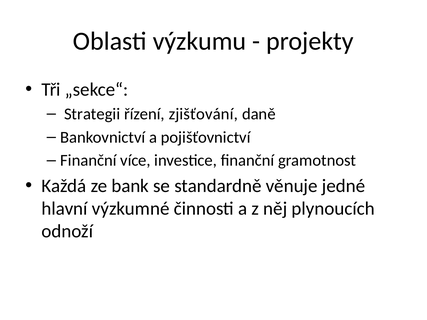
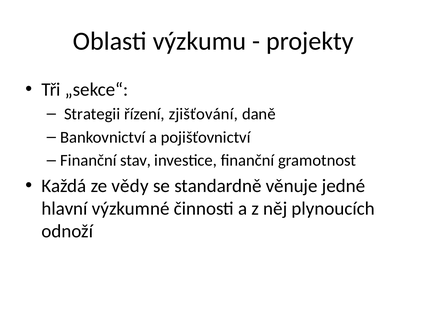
více: více -> stav
bank: bank -> vědy
